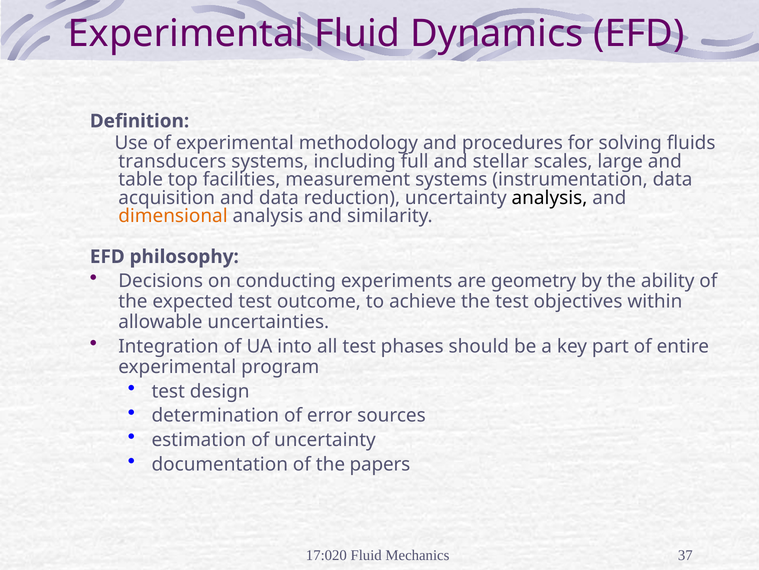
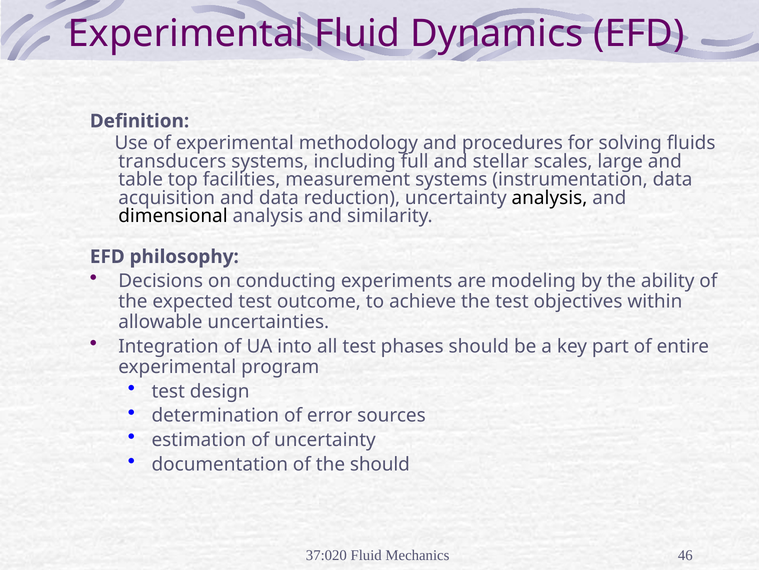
dimensional colour: orange -> black
geometry: geometry -> modeling
the papers: papers -> should
17:020: 17:020 -> 37:020
37: 37 -> 46
